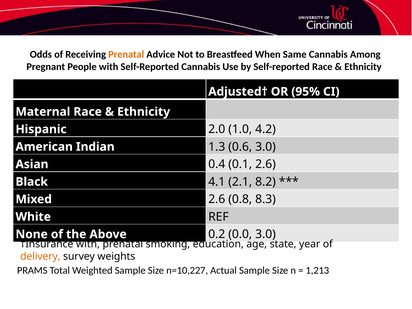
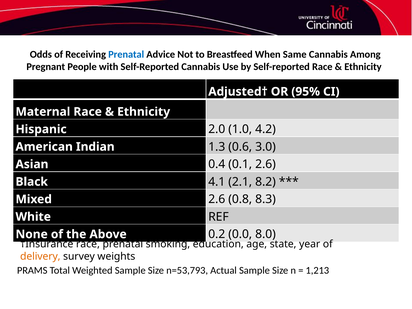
Prenatal at (126, 54) colour: orange -> blue
0.0 3.0: 3.0 -> 8.0
†Insurance with: with -> race
n=10,227: n=10,227 -> n=53,793
